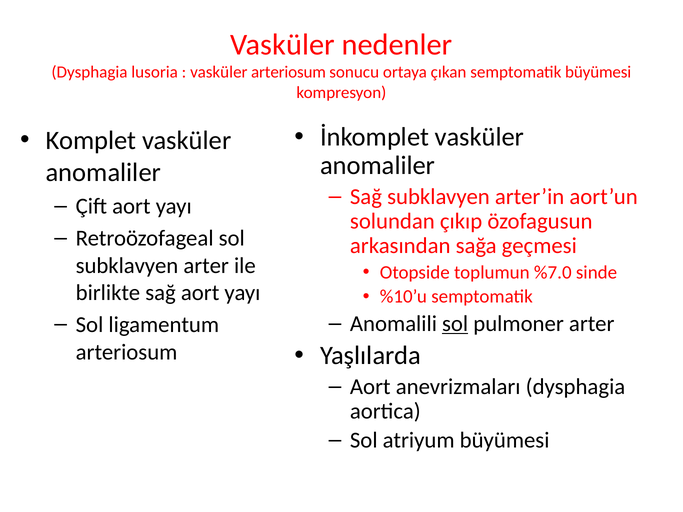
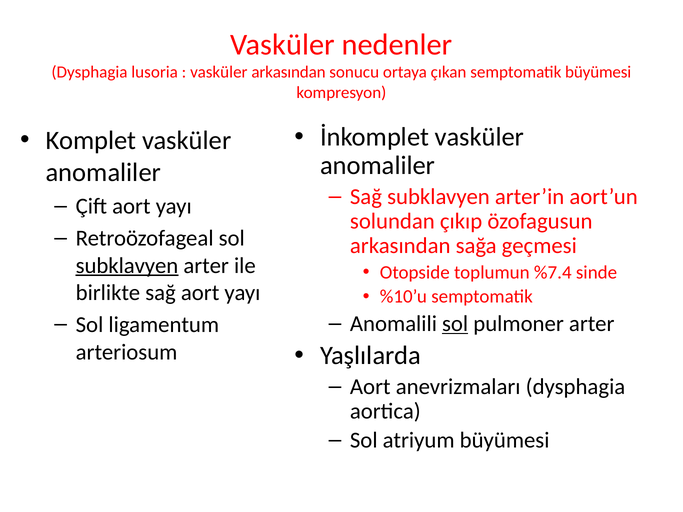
vasküler arteriosum: arteriosum -> arkasından
subklavyen at (127, 266) underline: none -> present
%7.0: %7.0 -> %7.4
